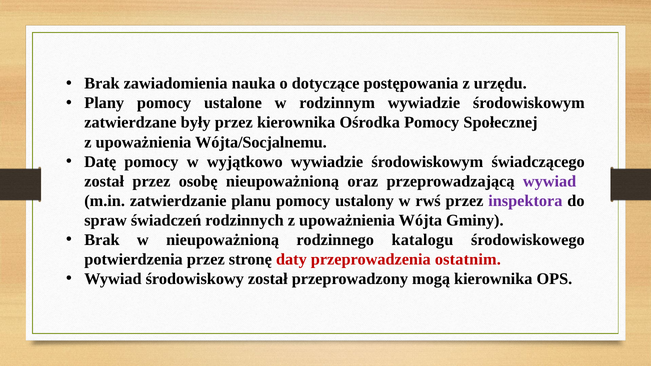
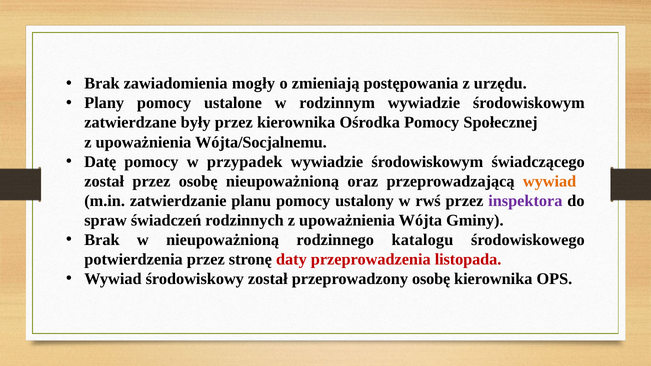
nauka: nauka -> mogły
dotyczące: dotyczące -> zmieniają
wyjątkowo: wyjątkowo -> przypadek
wywiad at (550, 181) colour: purple -> orange
ostatnim: ostatnim -> listopada
przeprowadzony mogą: mogą -> osobę
